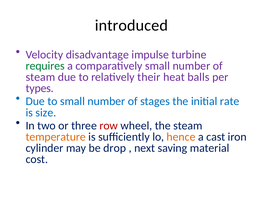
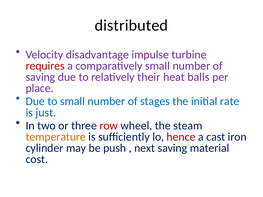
introduced: introduced -> distributed
requires colour: green -> red
steam at (40, 77): steam -> saving
types: types -> place
size: size -> just
hence colour: orange -> red
drop: drop -> push
